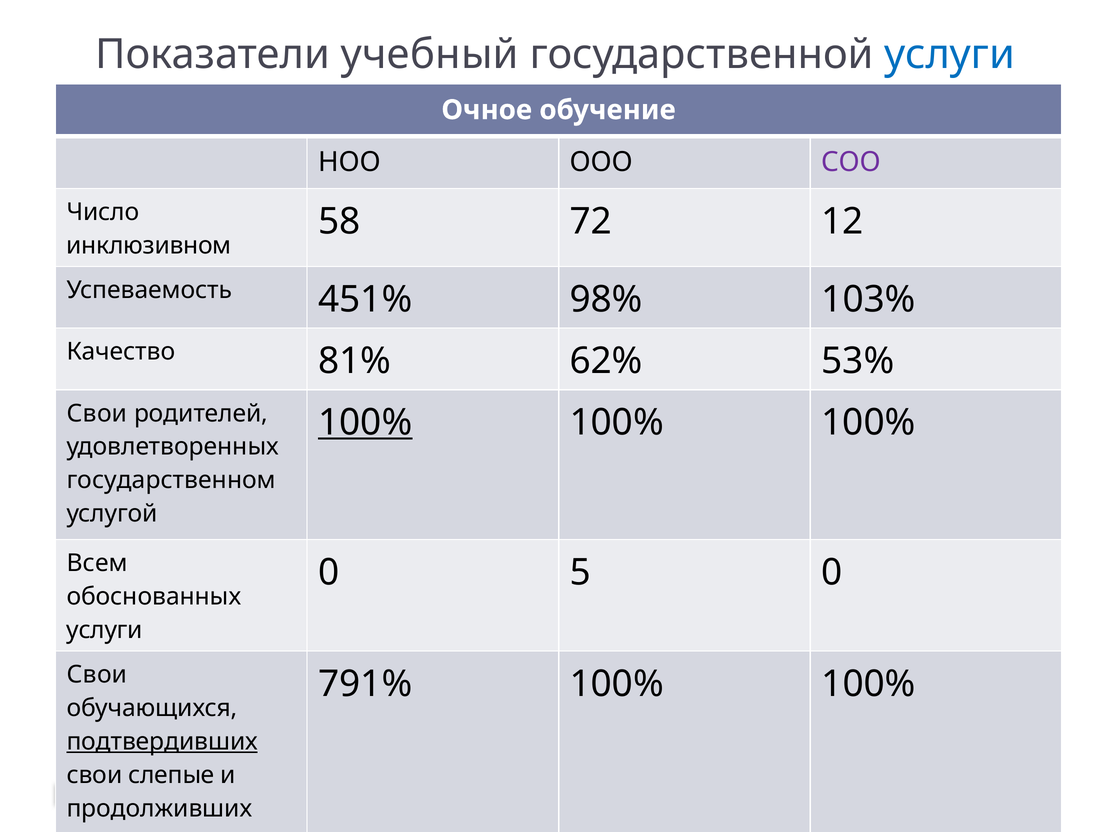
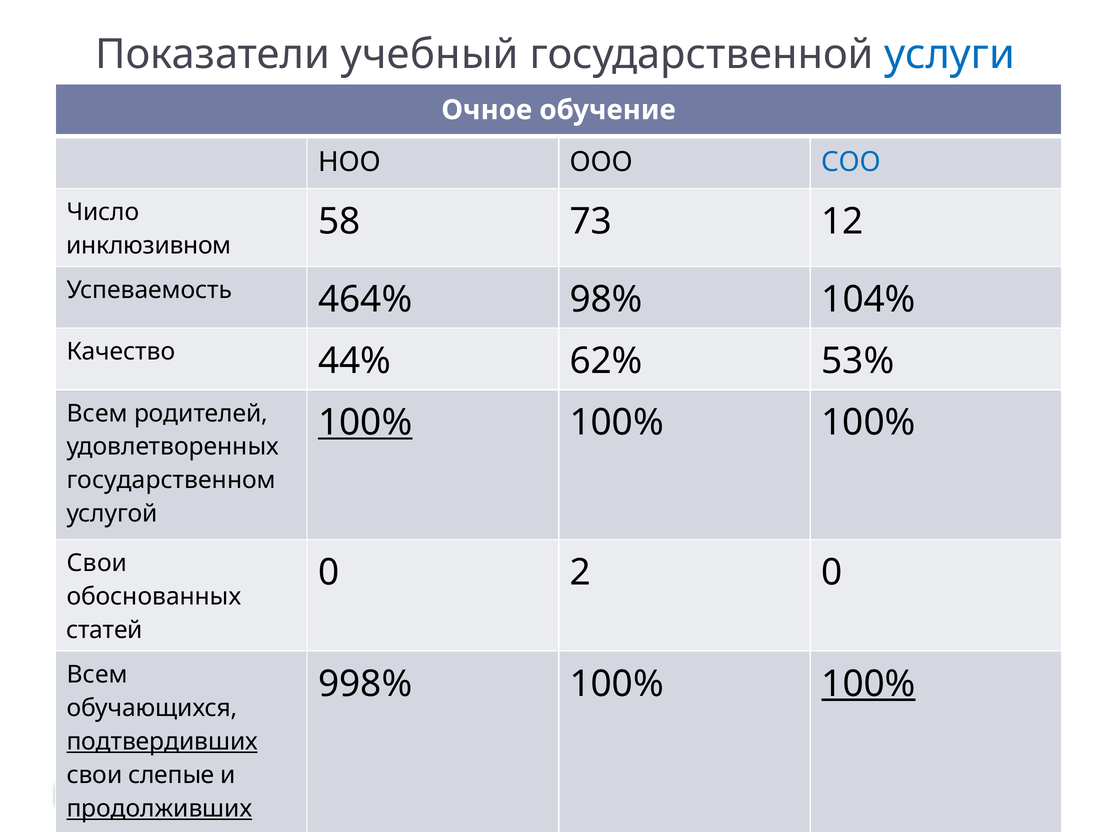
СОО colour: purple -> blue
72: 72 -> 73
451%: 451% -> 464%
103%: 103% -> 104%
81%: 81% -> 44%
Свои at (97, 414): Свои -> Всем
Всем at (97, 564): Всем -> Свои
5: 5 -> 2
услуги at (105, 630): услуги -> статей
Свои at (97, 675): Свои -> Всем
791%: 791% -> 998%
100% at (868, 684) underline: none -> present
продолживших underline: none -> present
